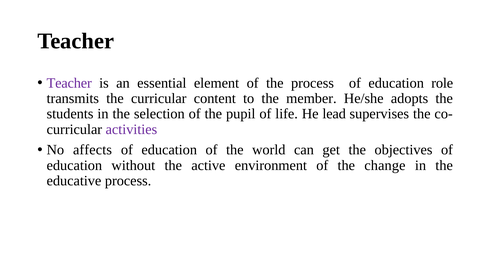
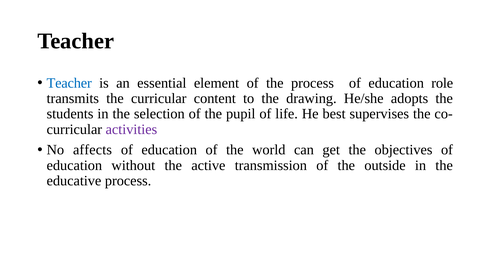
Teacher at (69, 83) colour: purple -> blue
member: member -> drawing
lead: lead -> best
environment: environment -> transmission
change: change -> outside
